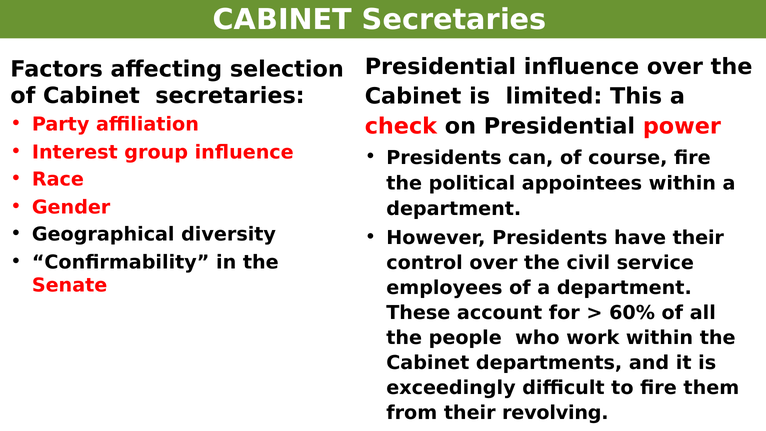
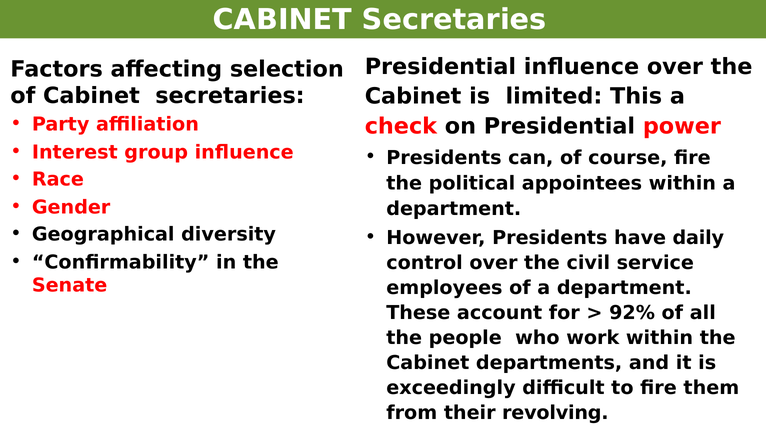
have their: their -> daily
60%: 60% -> 92%
